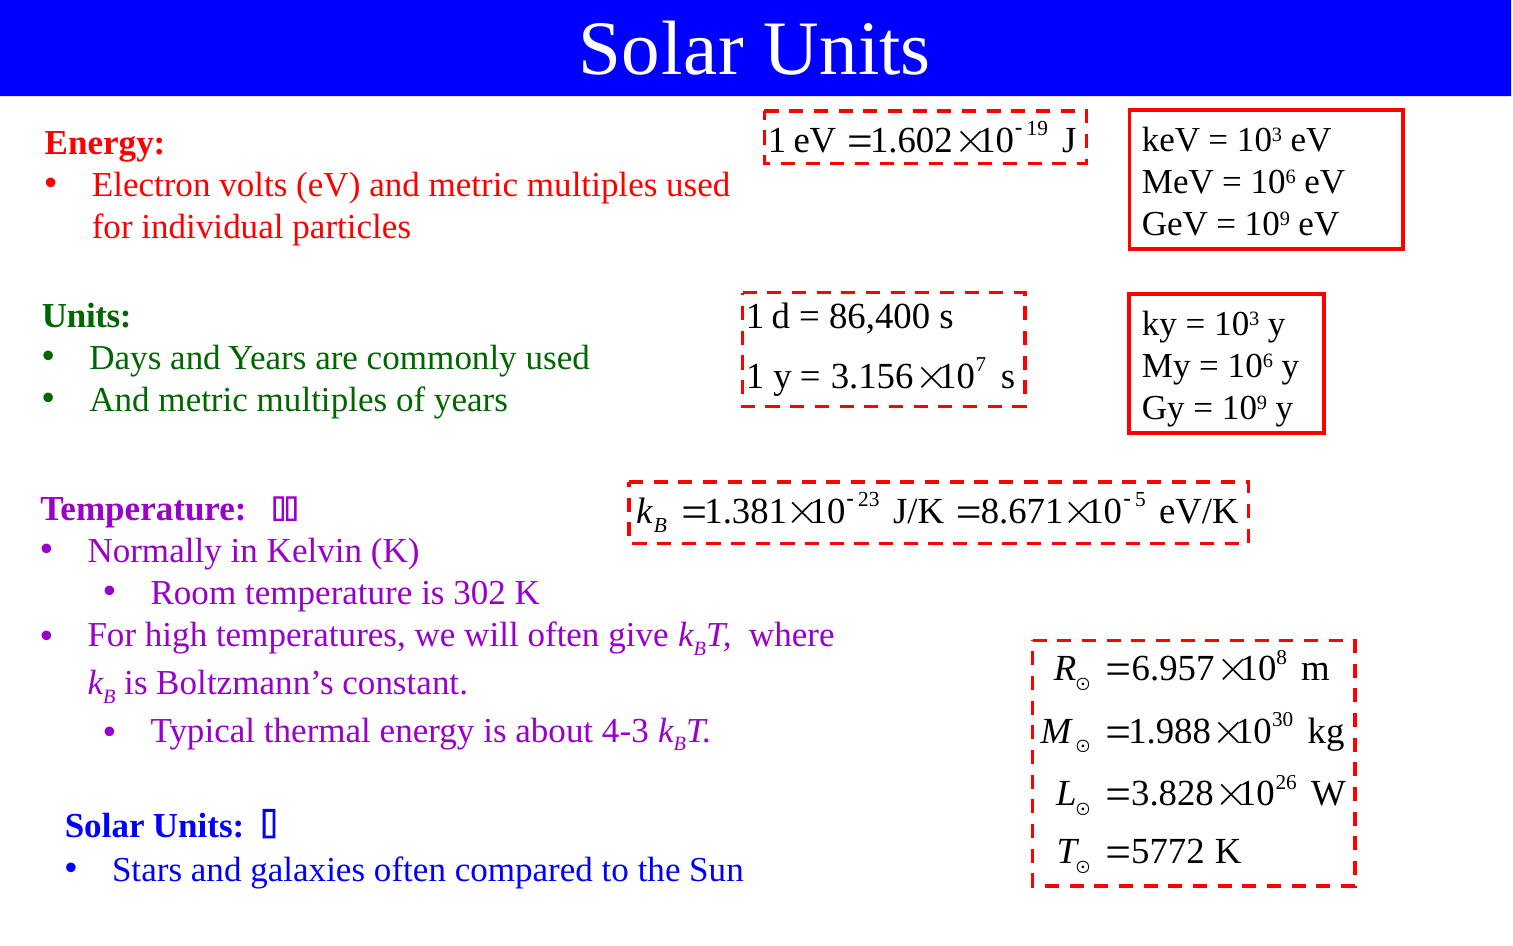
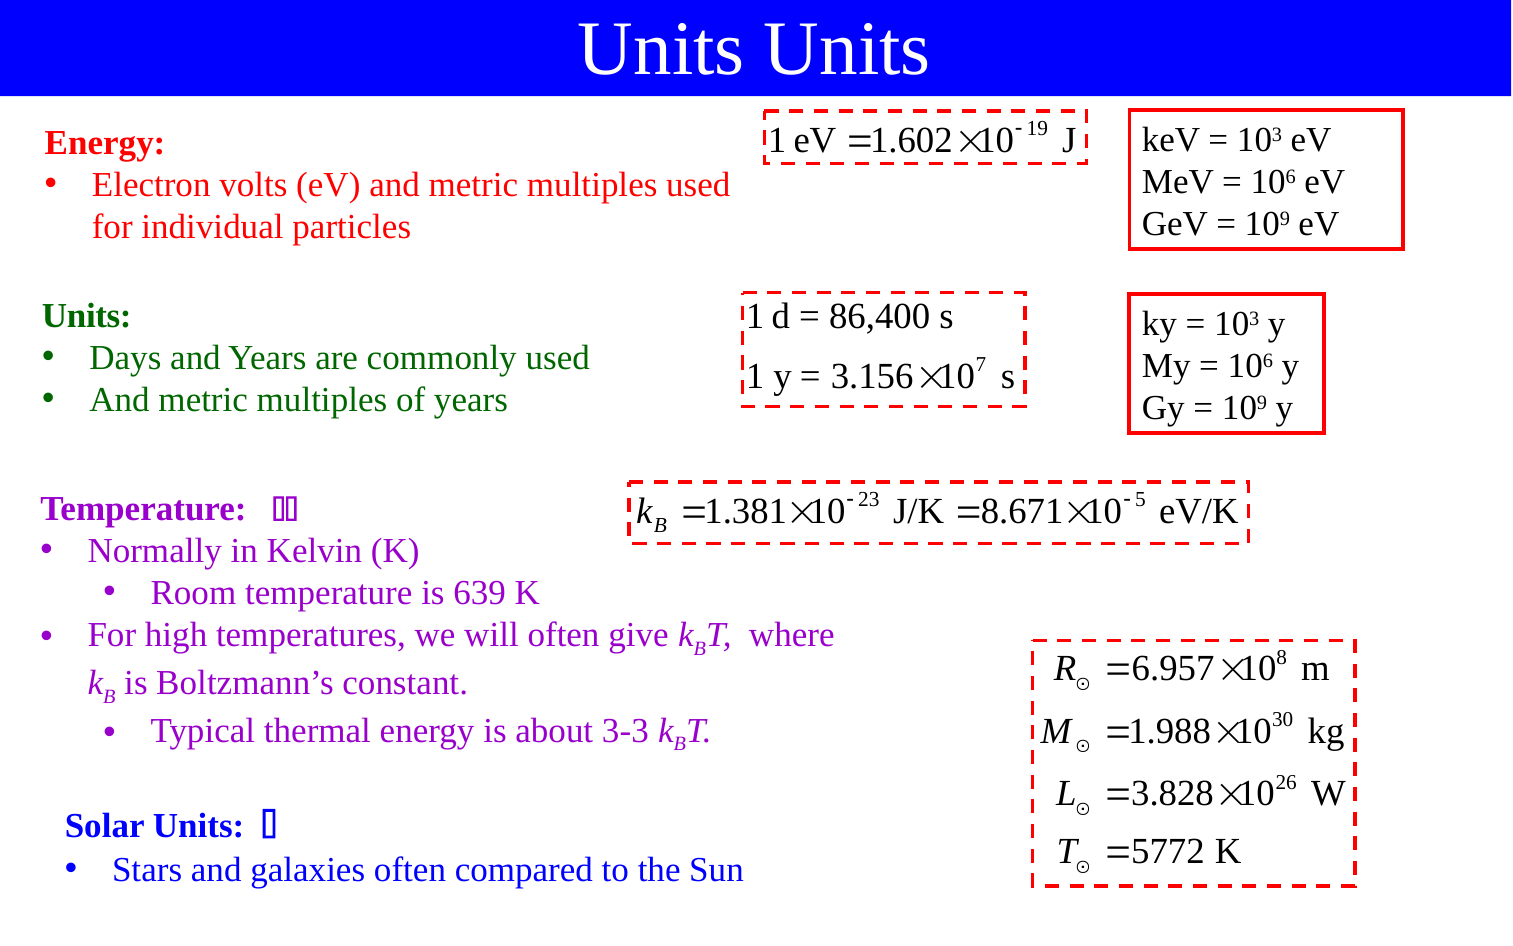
Solar at (661, 49): Solar -> Units
302: 302 -> 639
4-3: 4-3 -> 3-3
